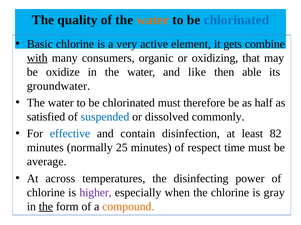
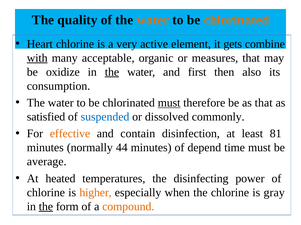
chlorinated at (237, 20) colour: blue -> orange
Basic: Basic -> Heart
consumers: consumers -> acceptable
oxidizing: oxidizing -> measures
the at (112, 72) underline: none -> present
like: like -> first
able: able -> also
groundwater: groundwater -> consumption
must at (169, 103) underline: none -> present
as half: half -> that
effective colour: blue -> orange
82: 82 -> 81
25: 25 -> 44
respect: respect -> depend
across: across -> heated
higher colour: purple -> orange
